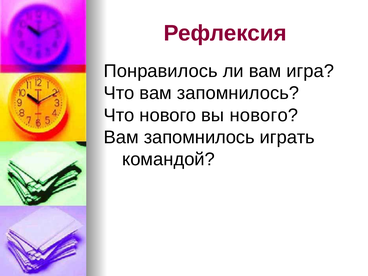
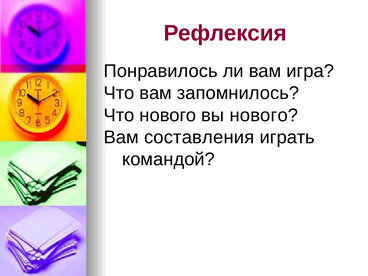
запомнилось at (199, 137): запомнилось -> составления
